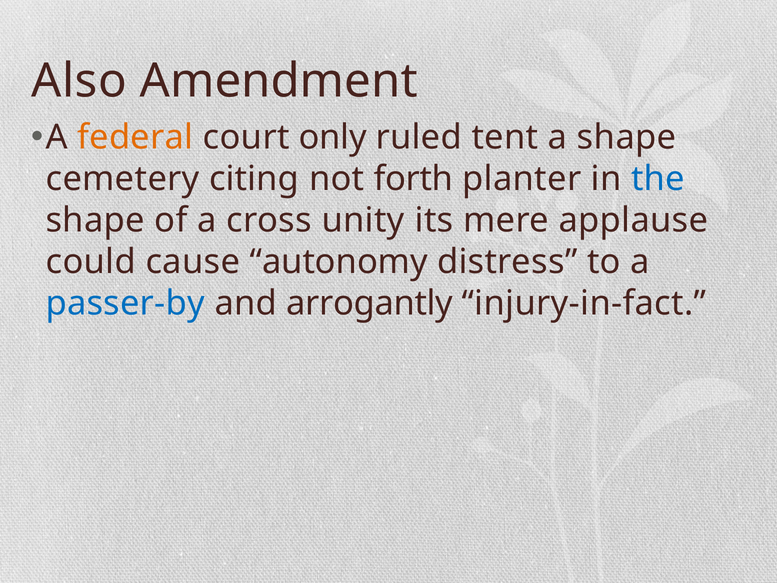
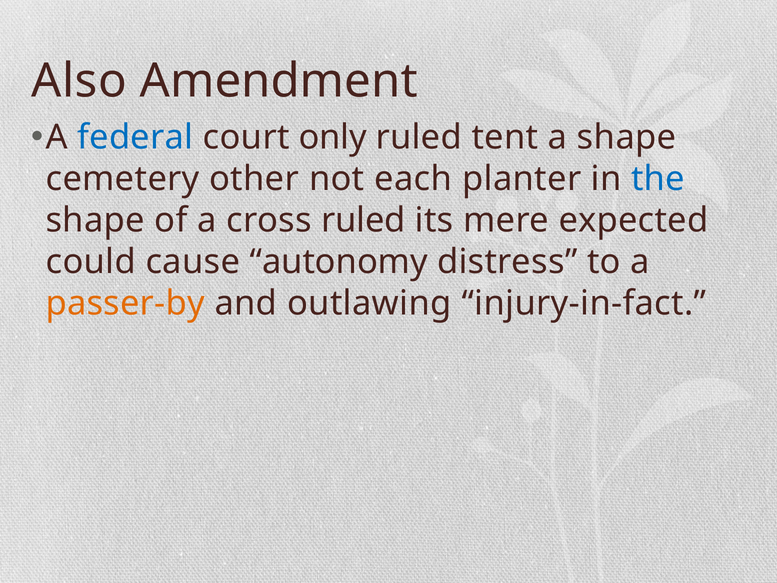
federal colour: orange -> blue
citing: citing -> other
forth: forth -> each
cross unity: unity -> ruled
applause: applause -> expected
passer-by colour: blue -> orange
arrogantly: arrogantly -> outlawing
